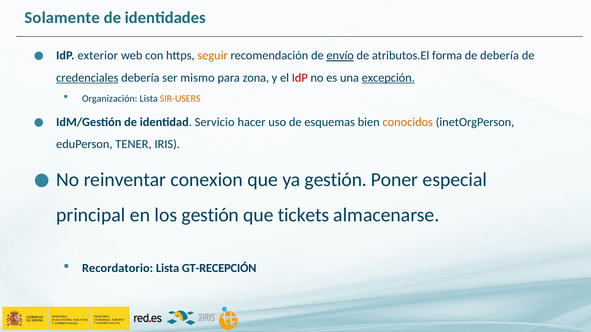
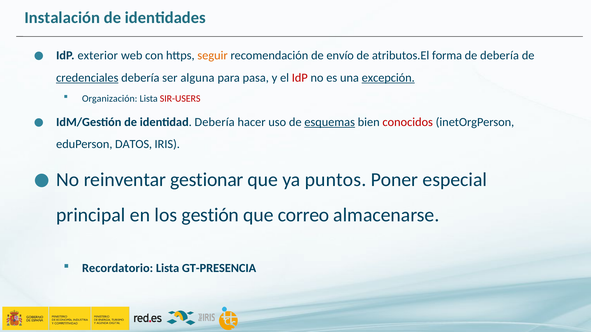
Solamente: Solamente -> Instalación
envío underline: present -> none
mismo: mismo -> alguna
zona: zona -> pasa
SIR-USERS colour: orange -> red
identidad Servicio: Servicio -> Debería
esquemas underline: none -> present
conocidos colour: orange -> red
TENER: TENER -> DATOS
conexion: conexion -> gestionar
ya gestión: gestión -> puntos
tickets: tickets -> correo
GT-RECEPCIÓN: GT-RECEPCIÓN -> GT-PRESENCIA
